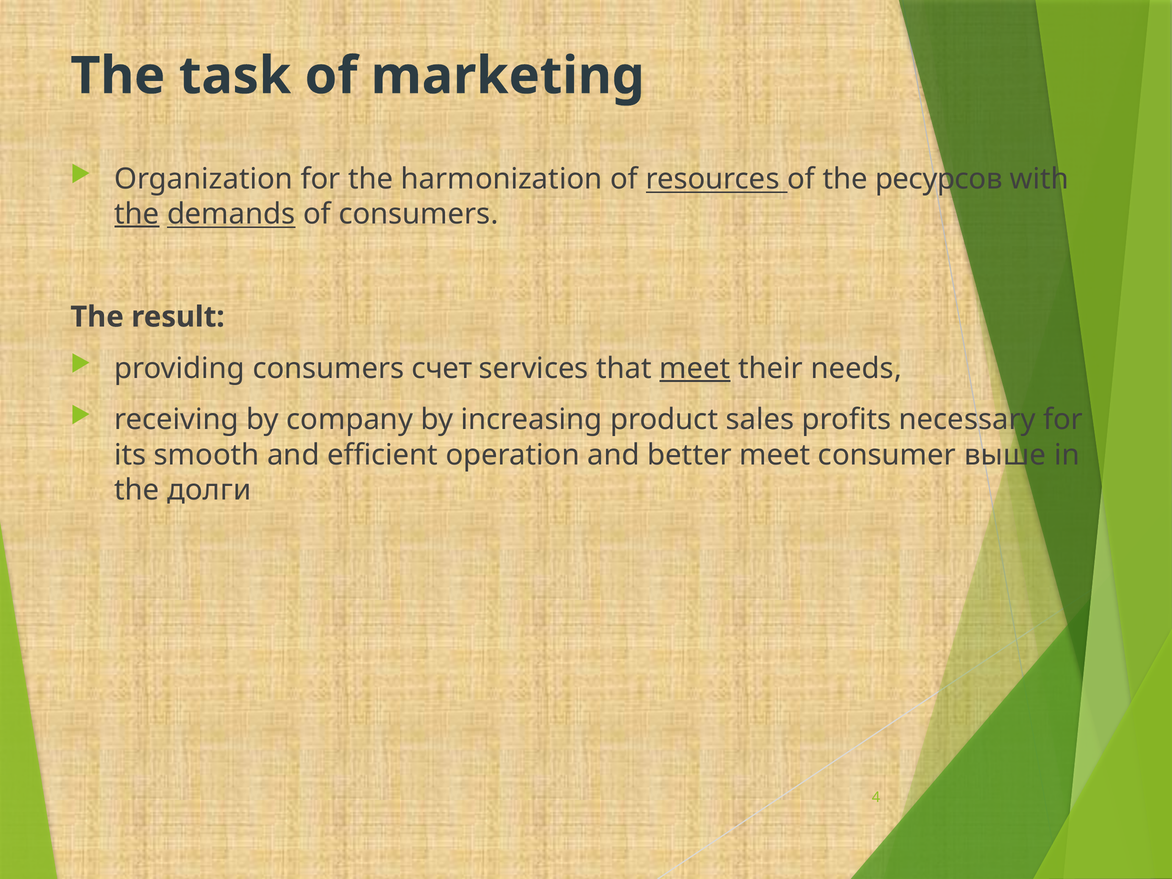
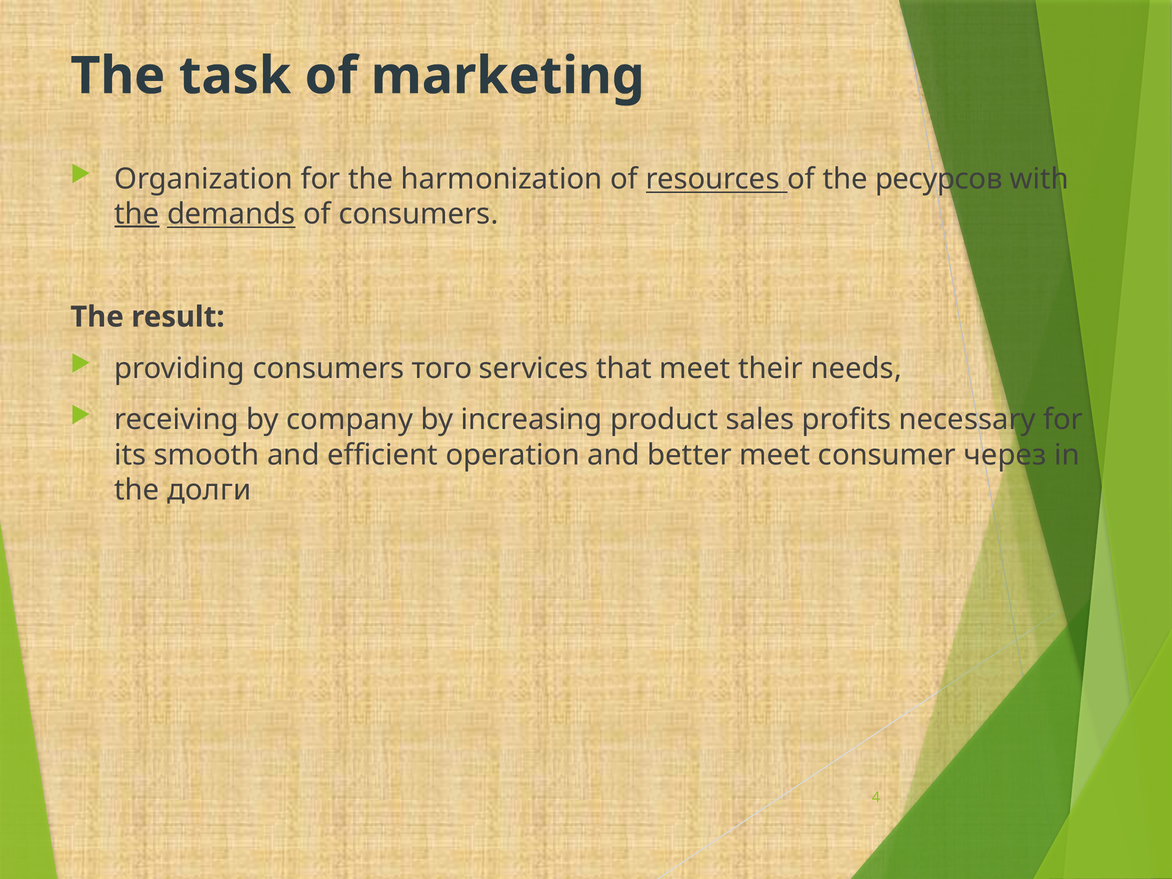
счет: счет -> того
meet at (695, 368) underline: present -> none
выше: выше -> через
